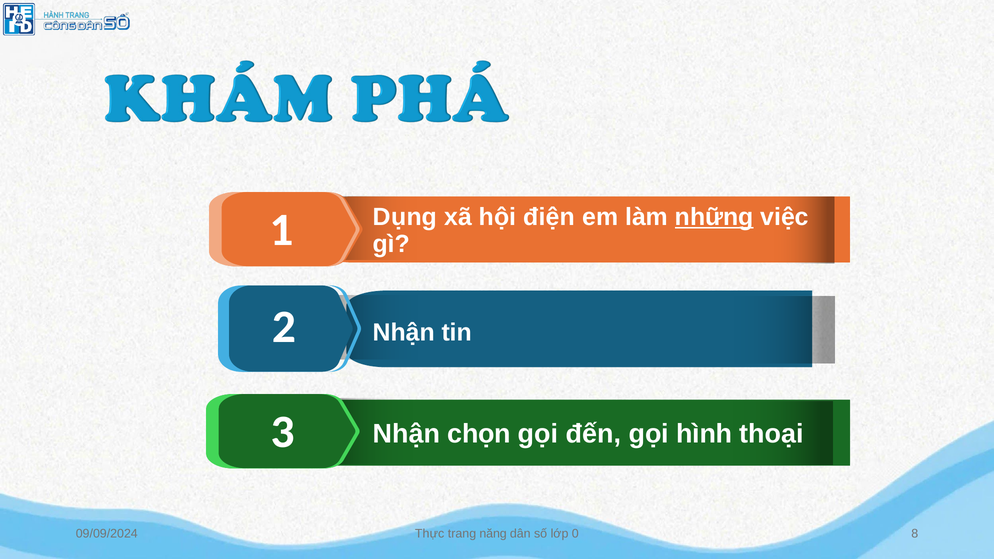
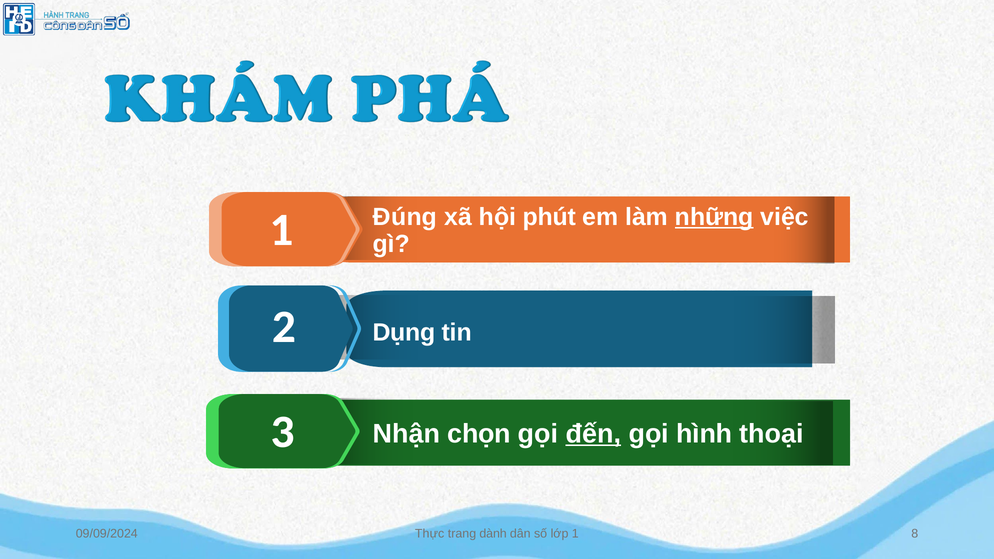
Dụng: Dụng -> Đúng
điện: điện -> phút
Nhận at (404, 333): Nhận -> Dụng
đến underline: none -> present
năng: năng -> dành
lớp 0: 0 -> 1
